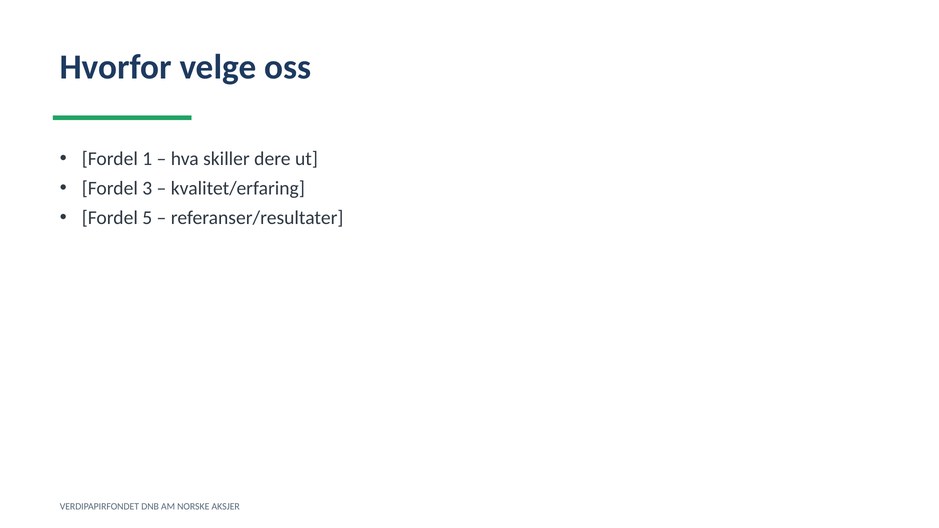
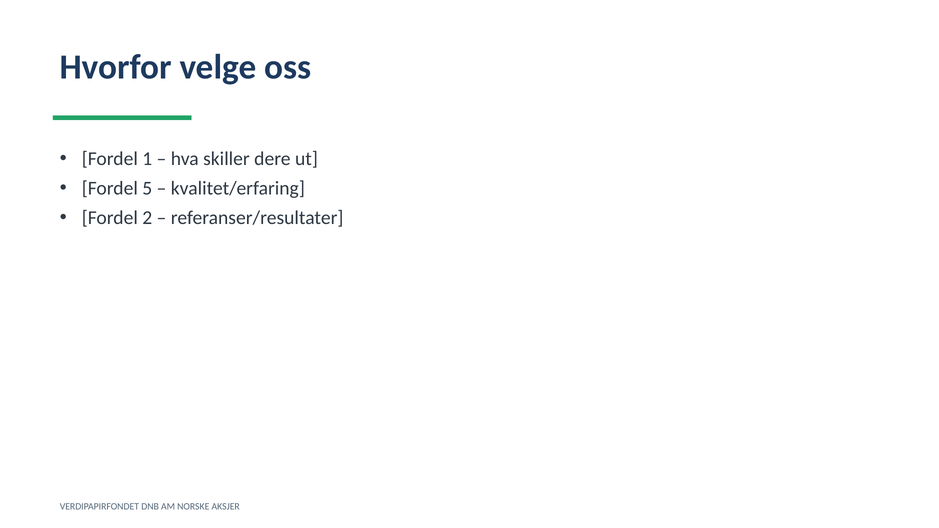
3: 3 -> 5
5: 5 -> 2
